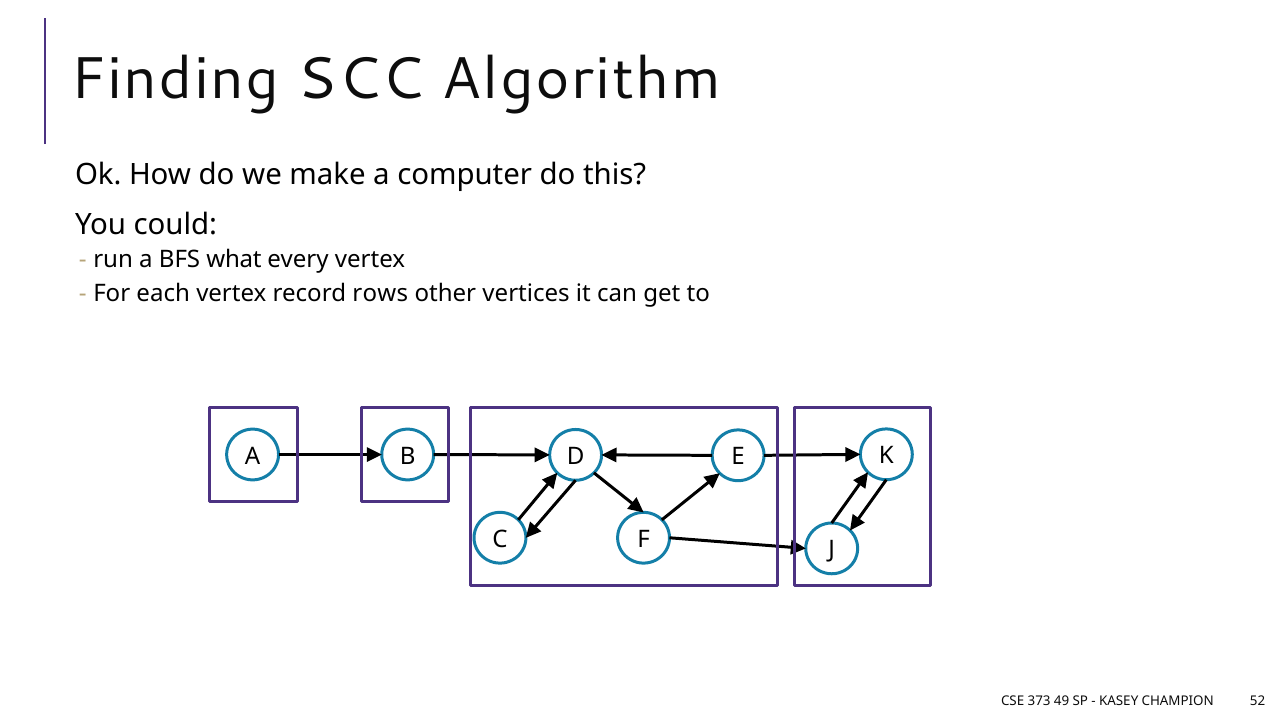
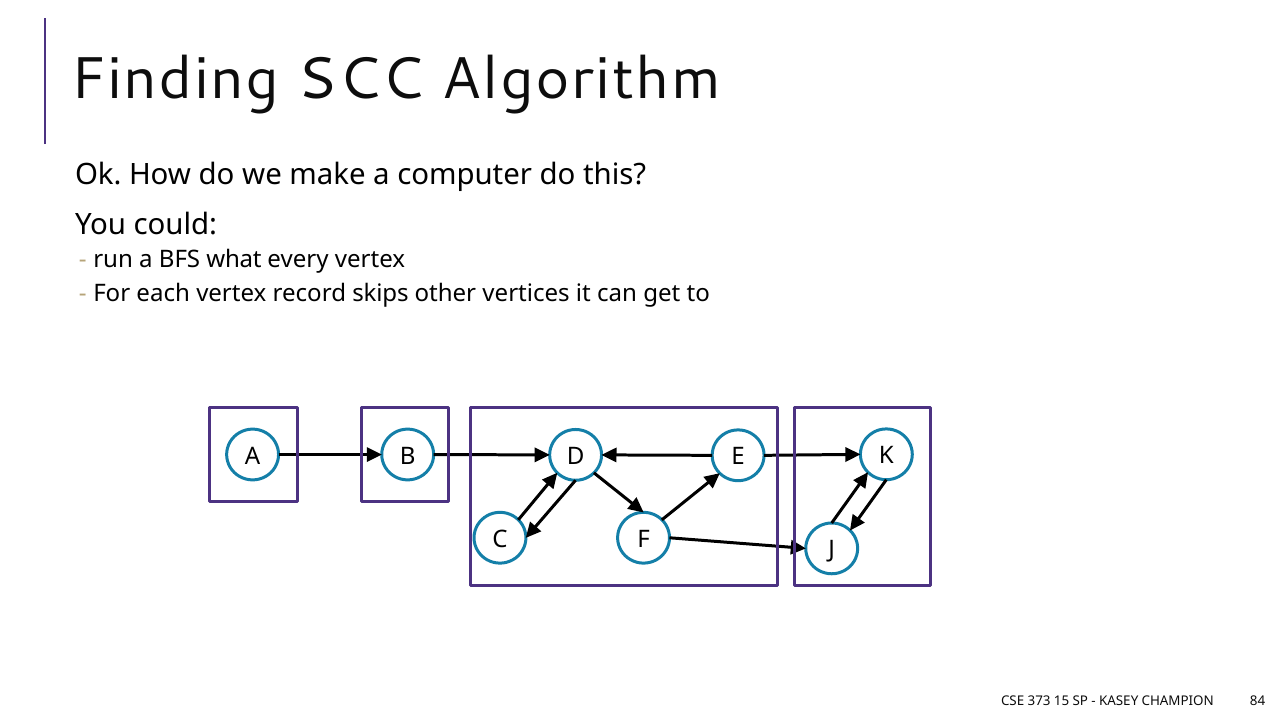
rows: rows -> skips
49: 49 -> 15
52: 52 -> 84
